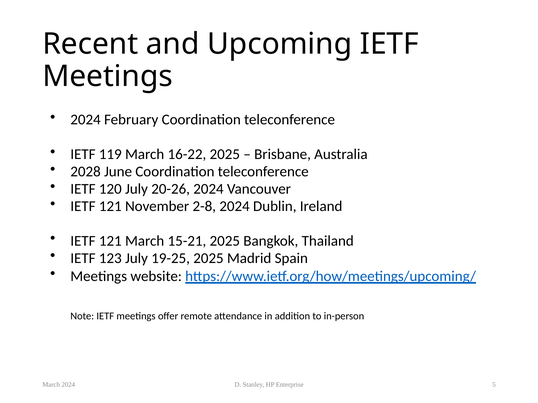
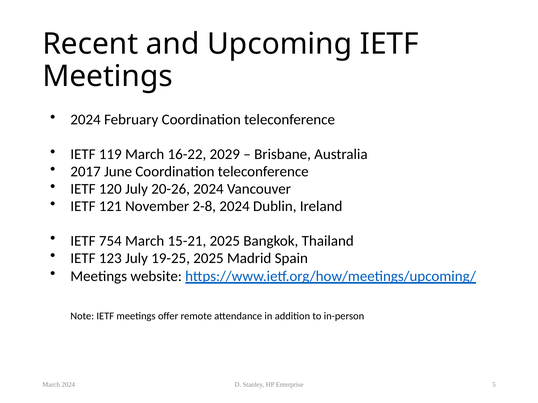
16-22 2025: 2025 -> 2029
2028: 2028 -> 2017
121 at (110, 241): 121 -> 754
